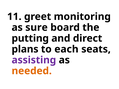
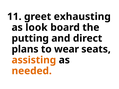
monitoring: monitoring -> exhausting
sure: sure -> look
each: each -> wear
assisting colour: purple -> orange
